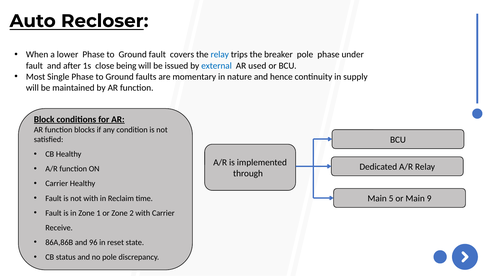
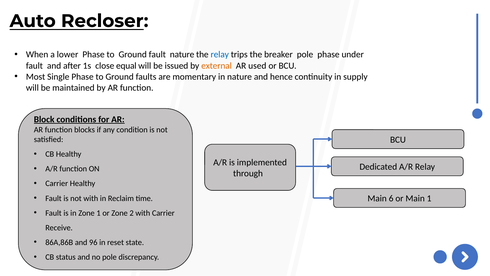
fault covers: covers -> nature
being: being -> equal
external colour: blue -> orange
5: 5 -> 6
Main 9: 9 -> 1
